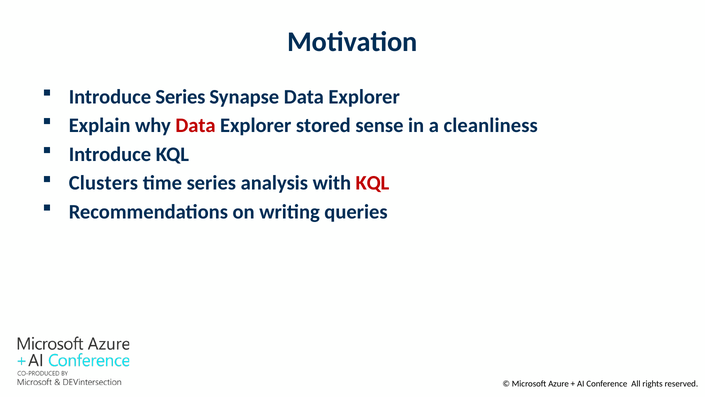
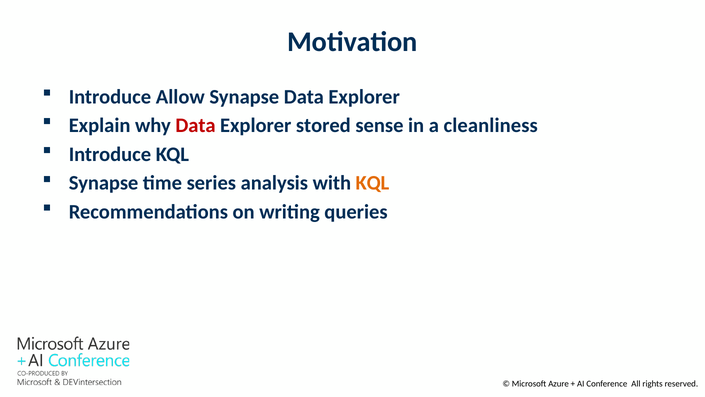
Introduce Series: Series -> Allow
Clusters at (103, 183): Clusters -> Synapse
KQL at (372, 183) colour: red -> orange
